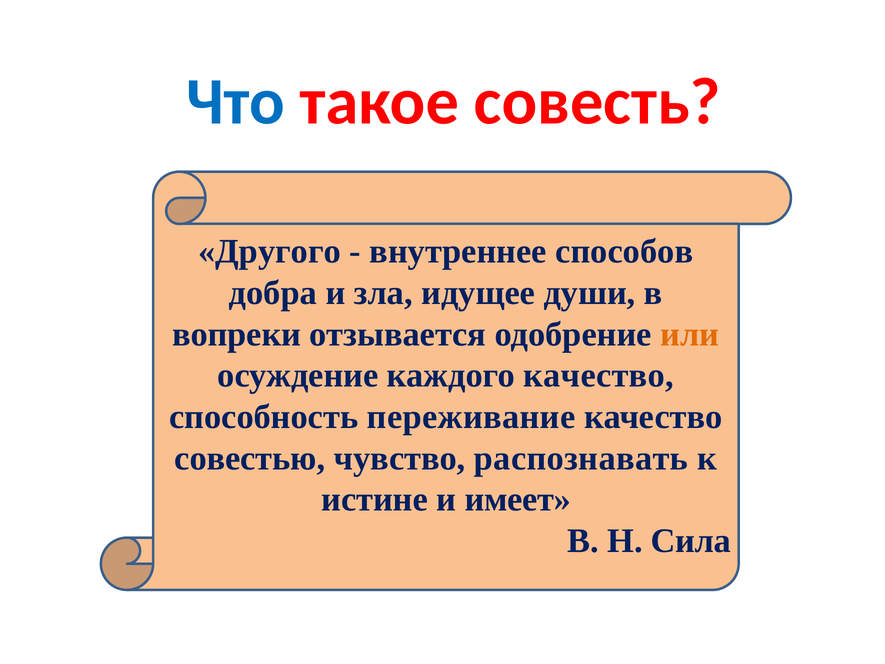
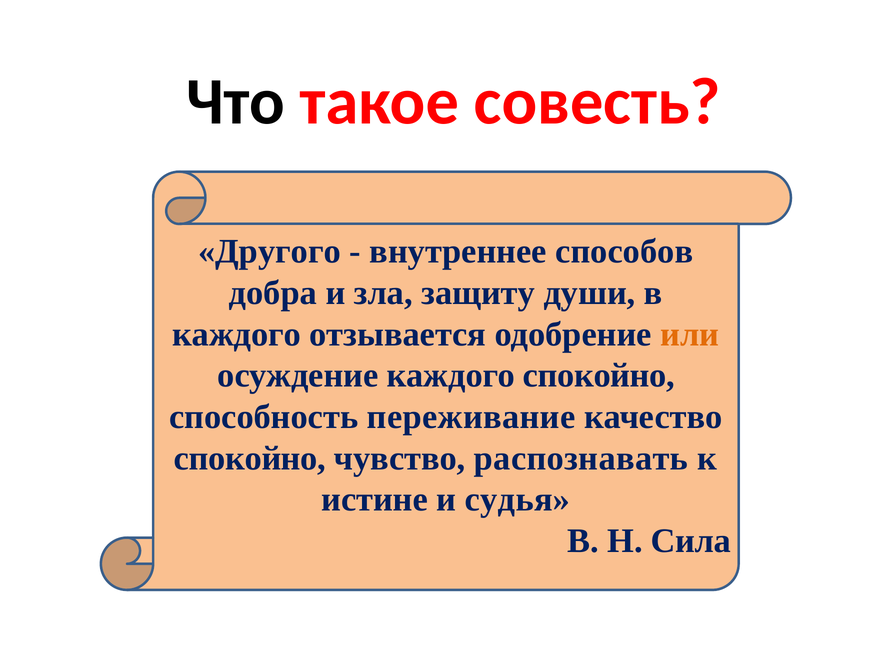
Что colour: blue -> black
идущее: идущее -> защиту
вопреки at (237, 334): вопреки -> каждого
каждого качество: качество -> спокойно
совестью at (250, 458): совестью -> спокойно
имеет: имеет -> судья
